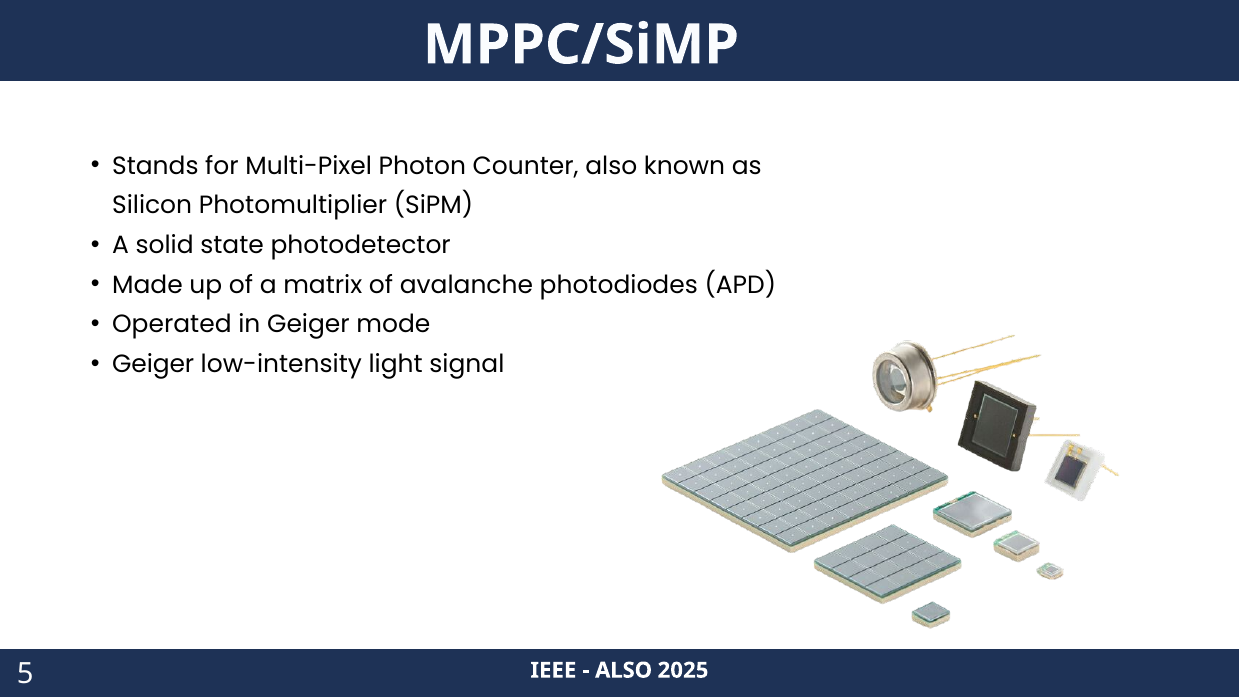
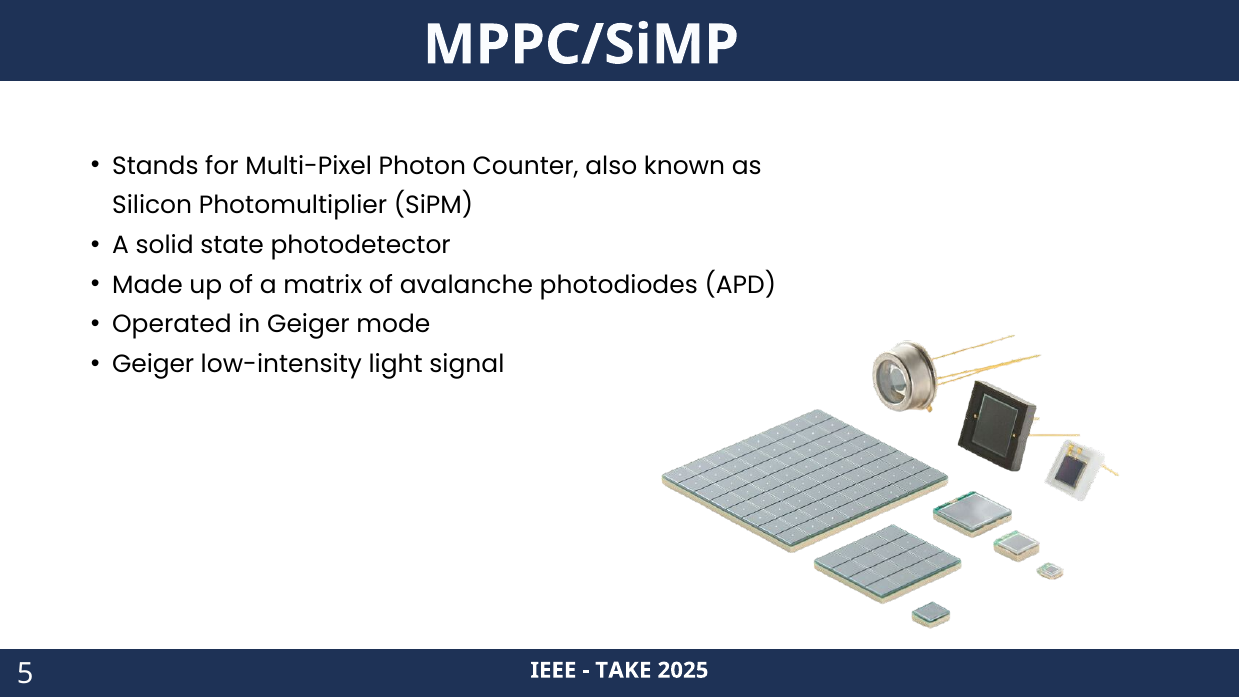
ALSO at (624, 670): ALSO -> TAKE
